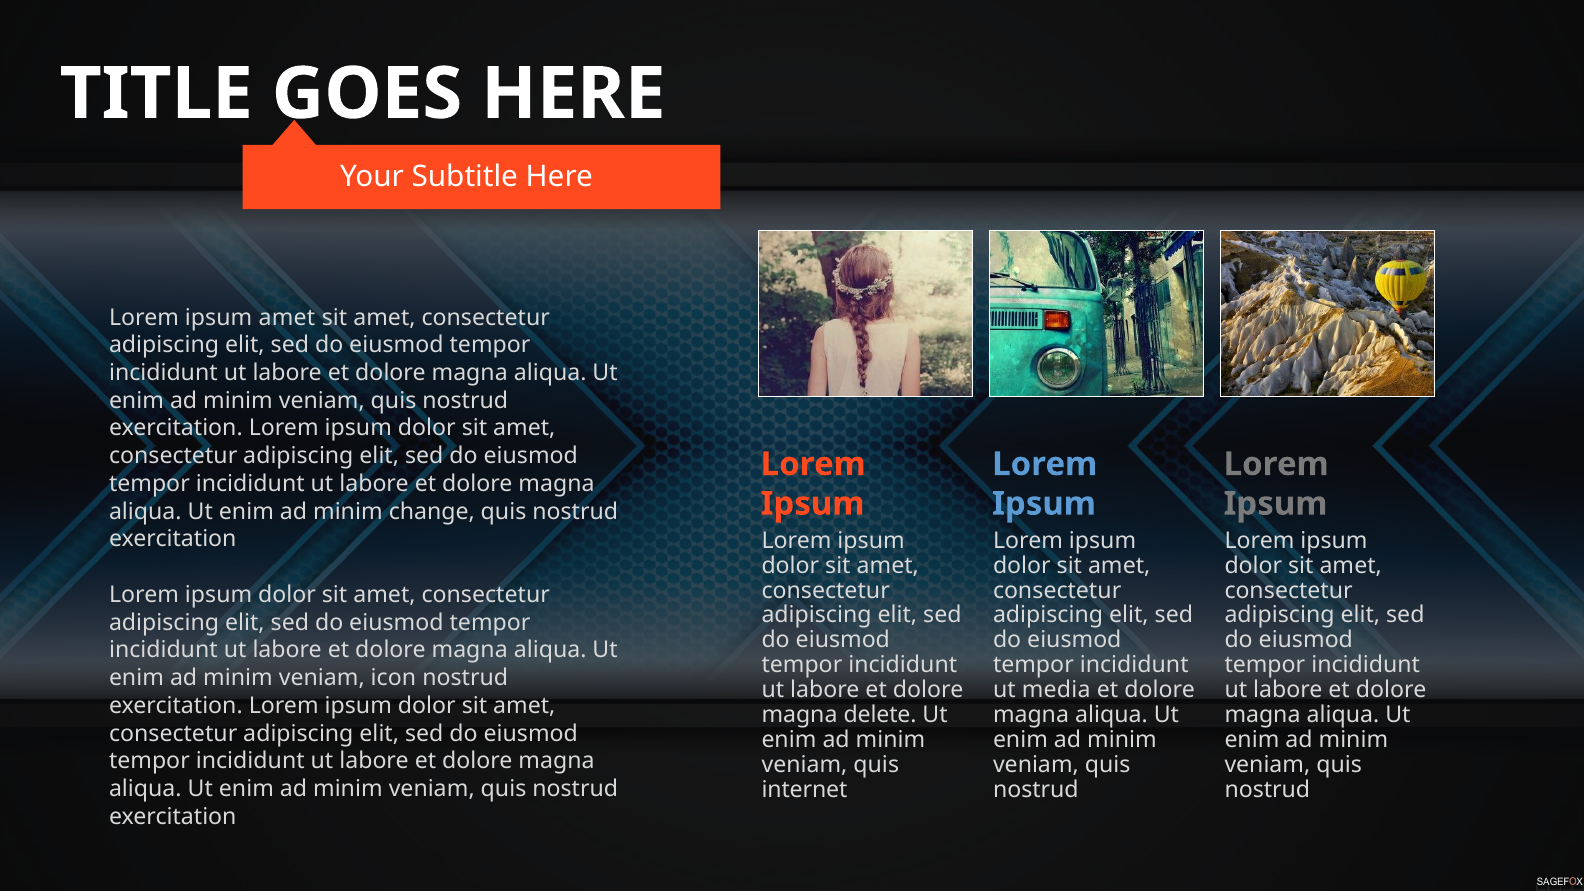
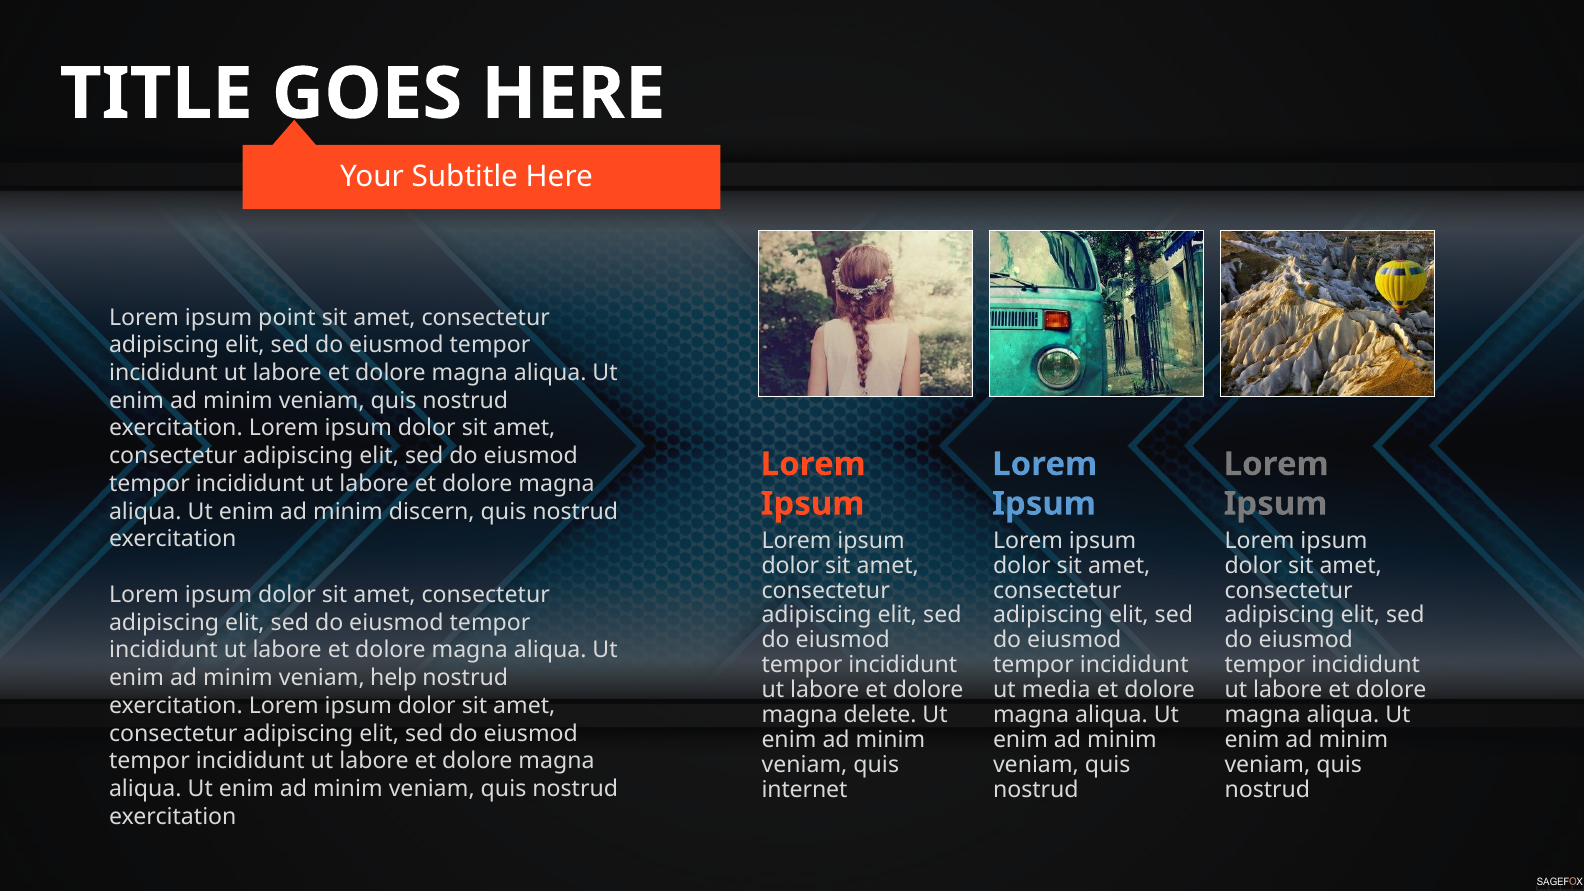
ipsum amet: amet -> point
change: change -> discern
icon: icon -> help
